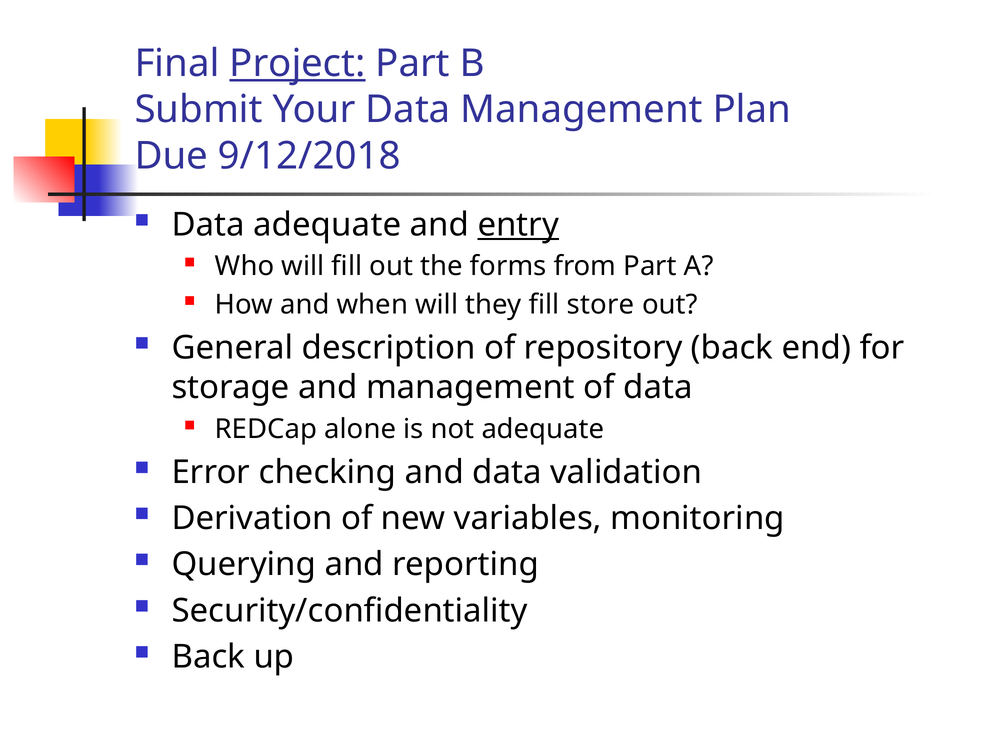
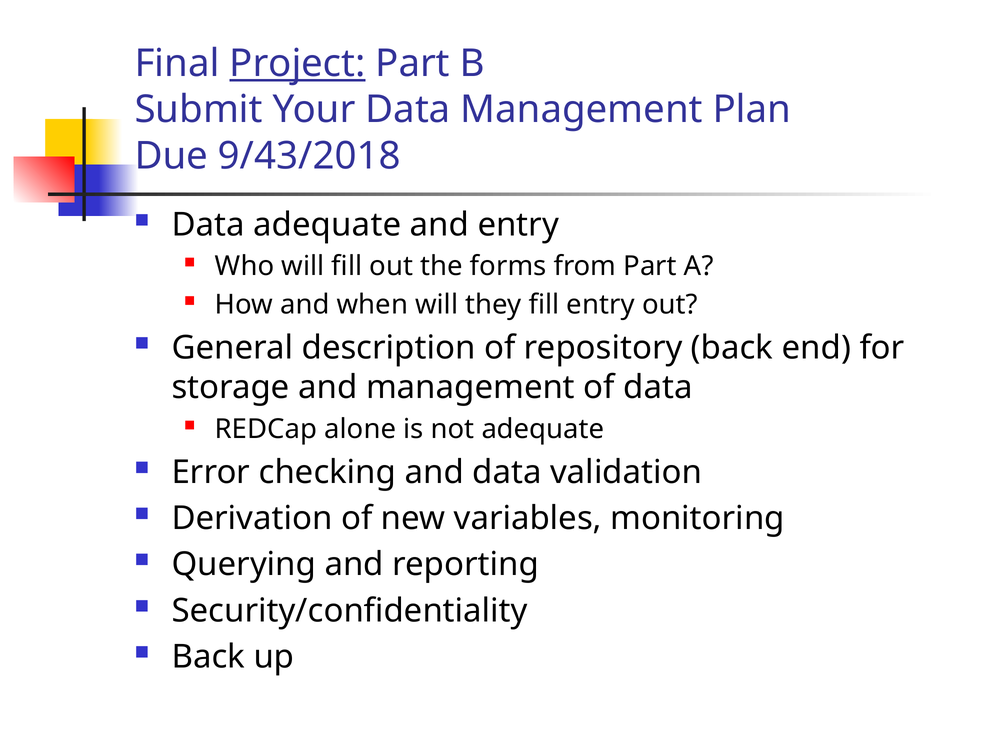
9/12/2018: 9/12/2018 -> 9/43/2018
entry at (518, 225) underline: present -> none
fill store: store -> entry
